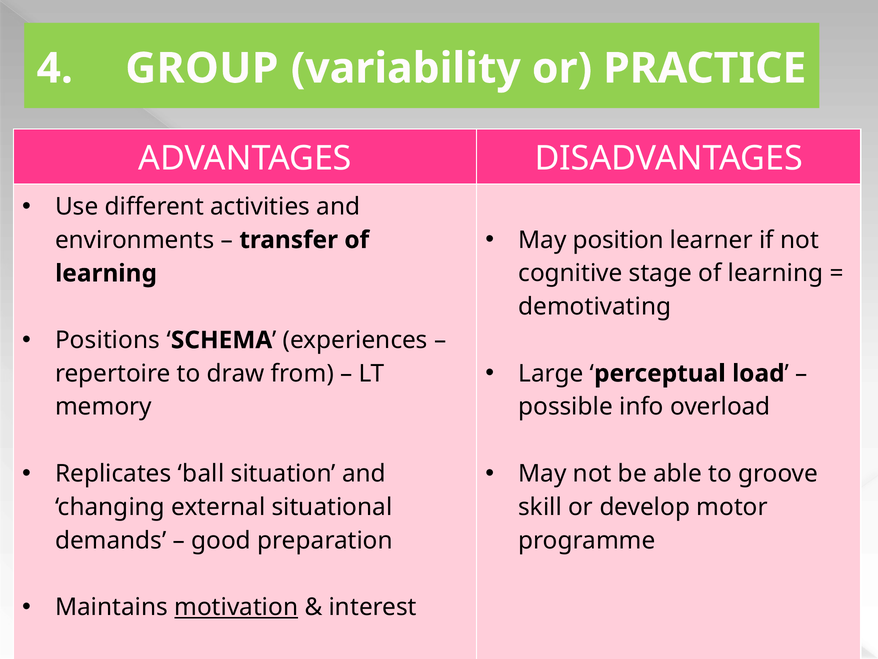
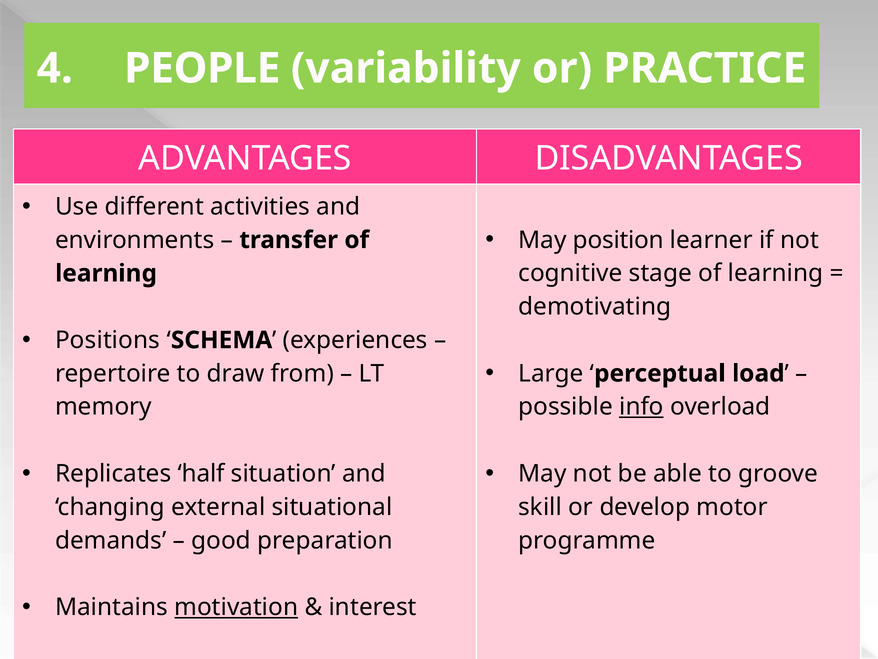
GROUP: GROUP -> PEOPLE
info underline: none -> present
ball: ball -> half
